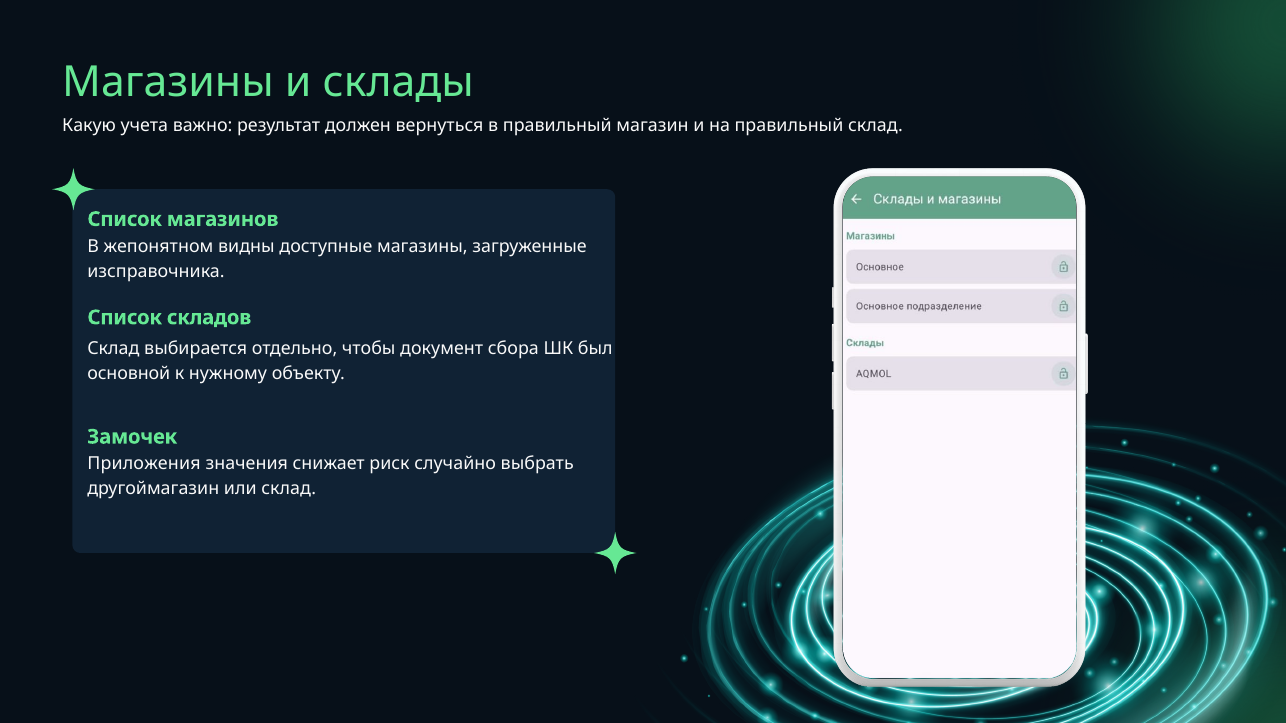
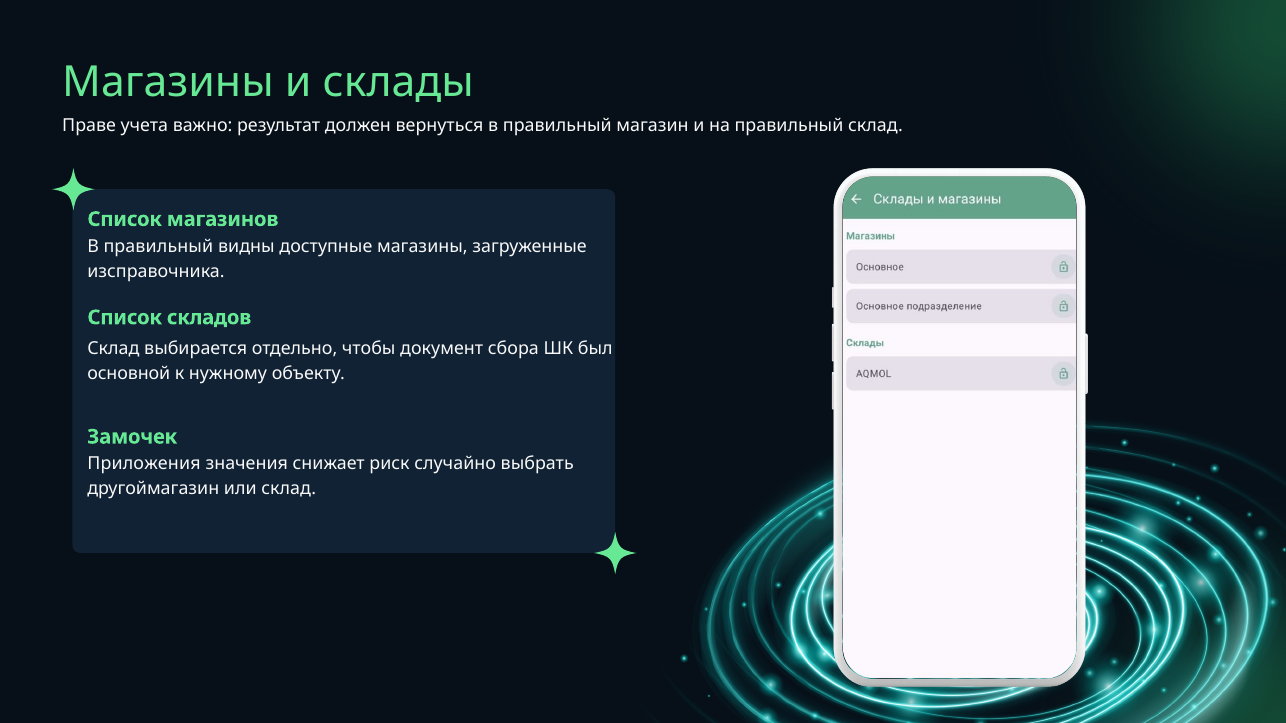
Какую: Какую -> Праве
жепонятном at (158, 247): жепонятном -> правильный
